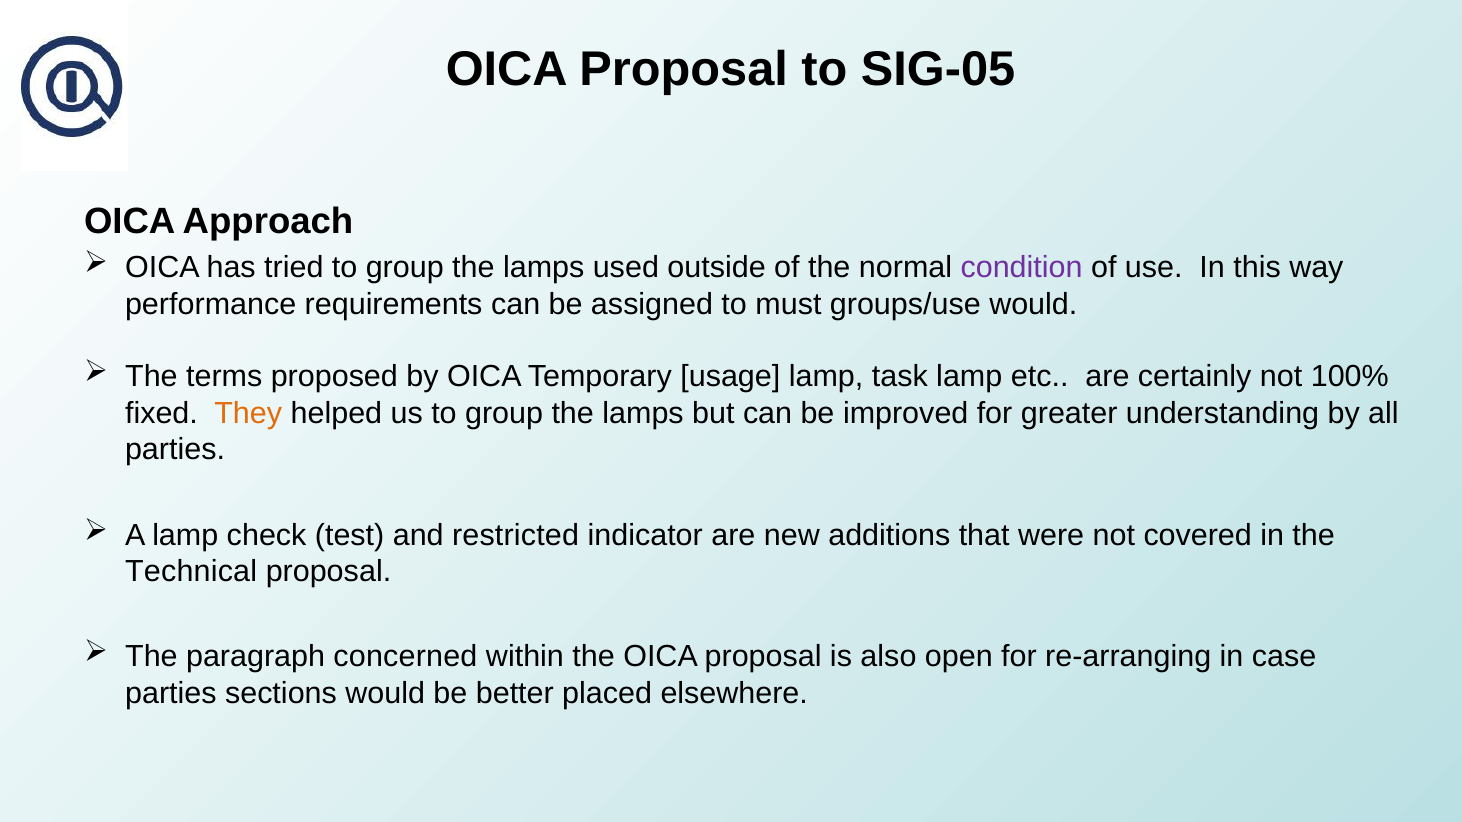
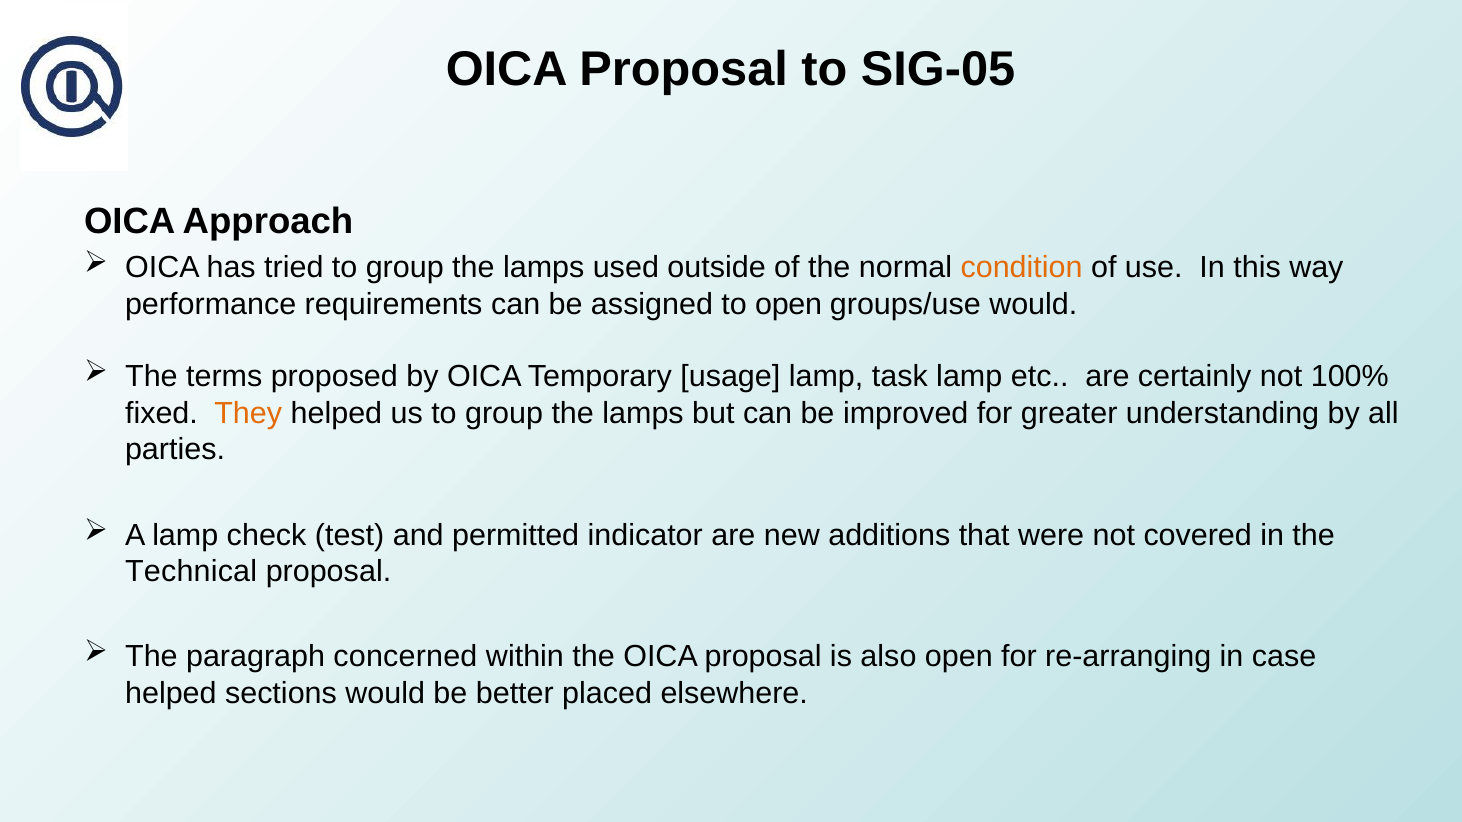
condition colour: purple -> orange
to must: must -> open
restricted: restricted -> permitted
parties at (171, 694): parties -> helped
